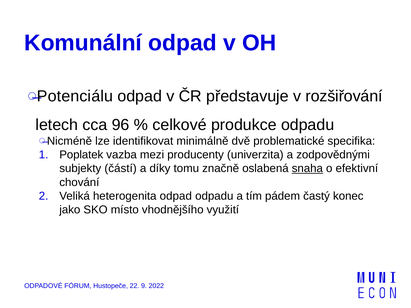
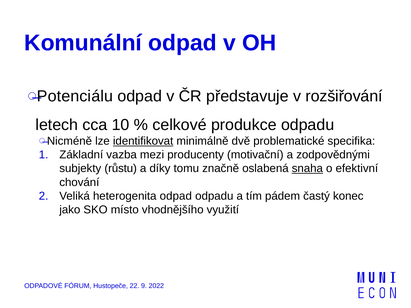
96: 96 -> 10
identifikovat underline: none -> present
Poplatek: Poplatek -> Základní
univerzita: univerzita -> motivační
částí: částí -> růstu
